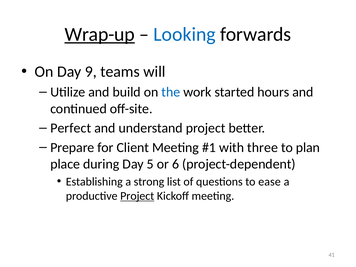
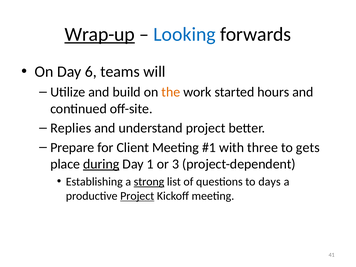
9: 9 -> 6
the colour: blue -> orange
Perfect: Perfect -> Replies
plan: plan -> gets
during underline: none -> present
5: 5 -> 1
6: 6 -> 3
strong underline: none -> present
ease: ease -> days
